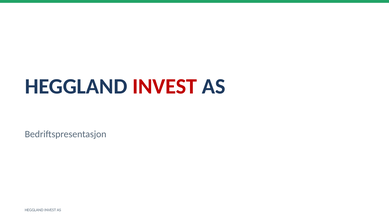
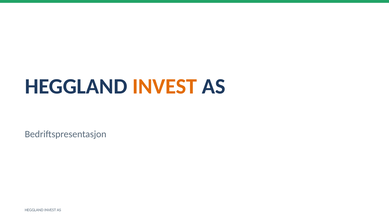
INVEST at (165, 86) colour: red -> orange
